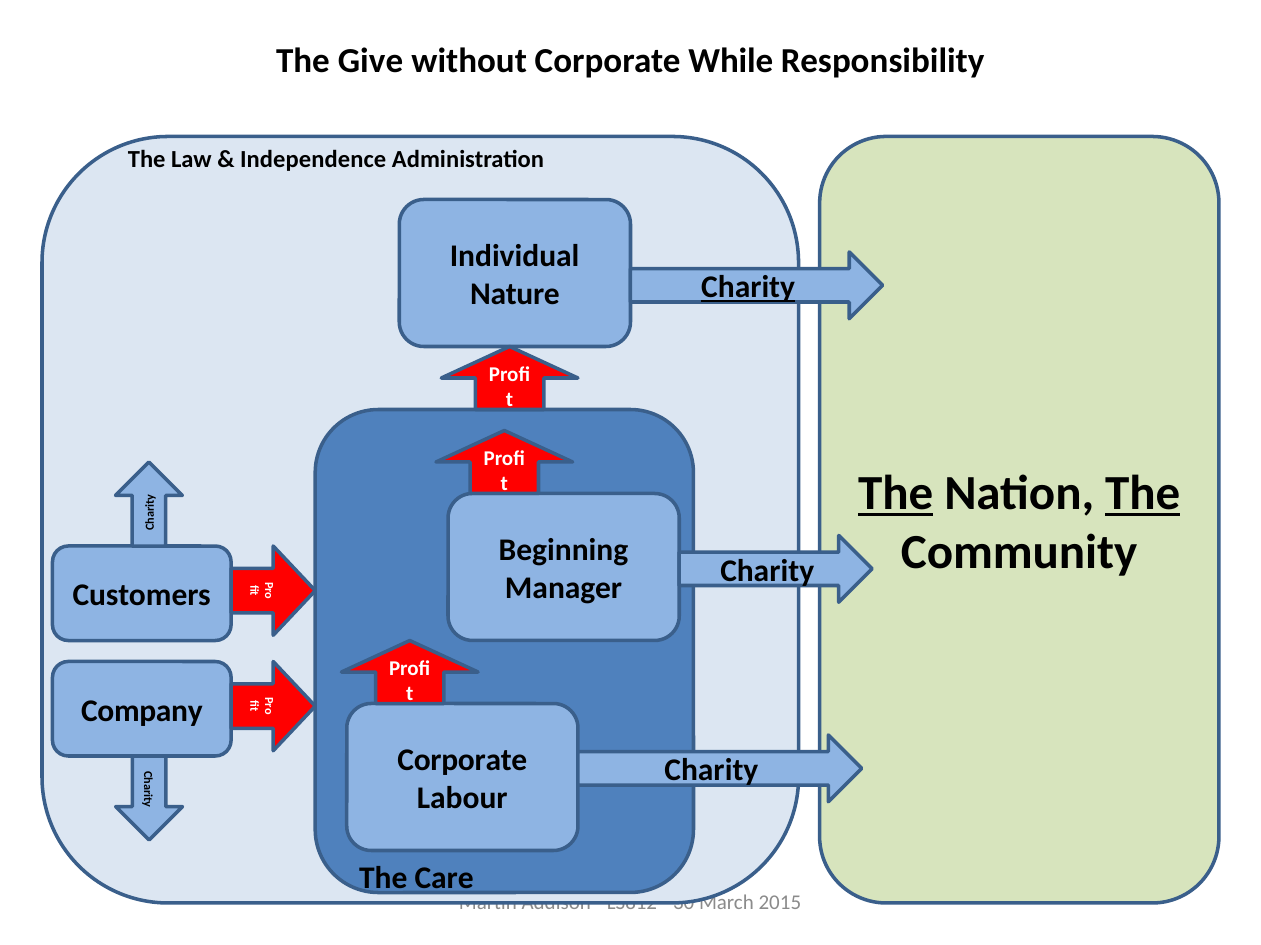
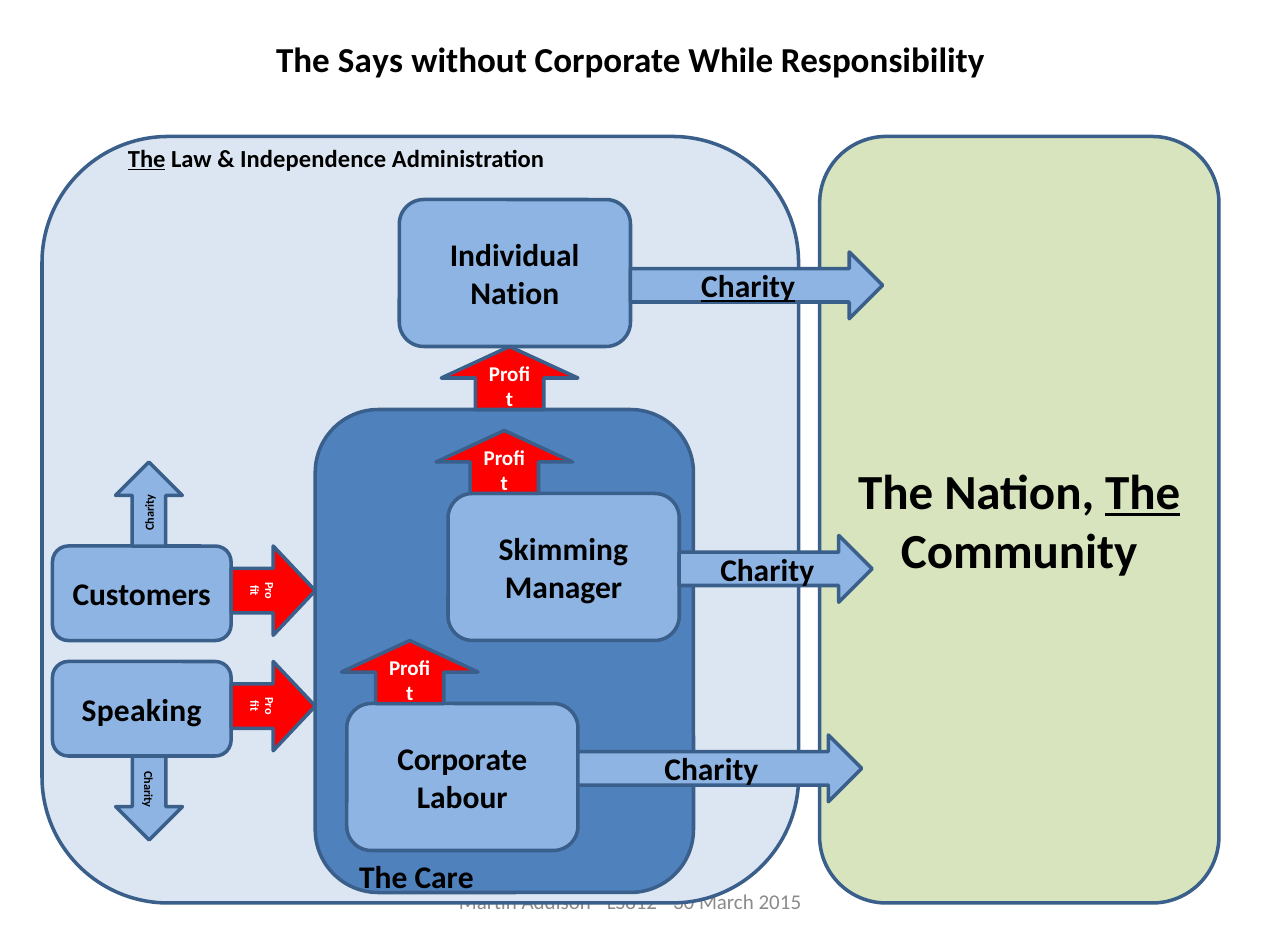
Give: Give -> Says
The at (147, 159) underline: none -> present
Nature at (515, 294): Nature -> Nation
The at (896, 494) underline: present -> none
Beginning: Beginning -> Skimming
Company: Company -> Speaking
